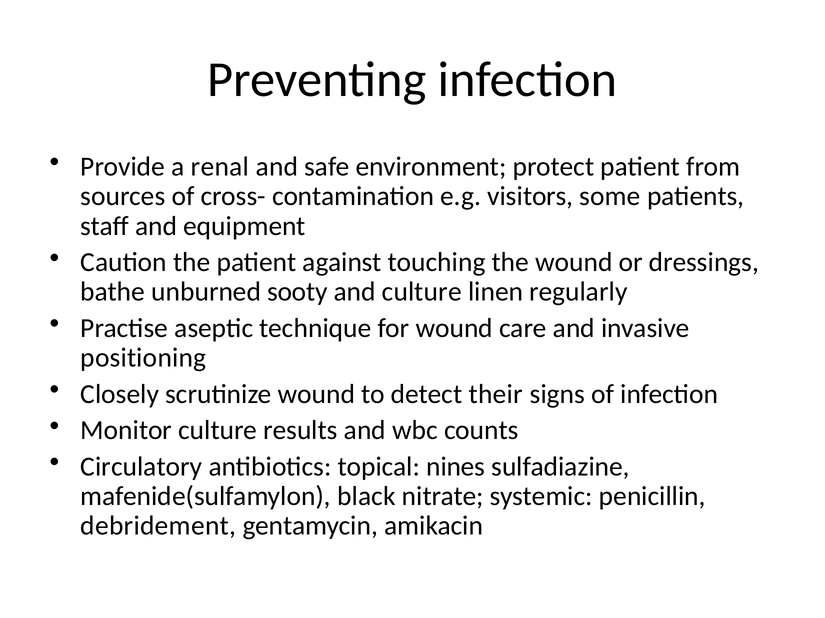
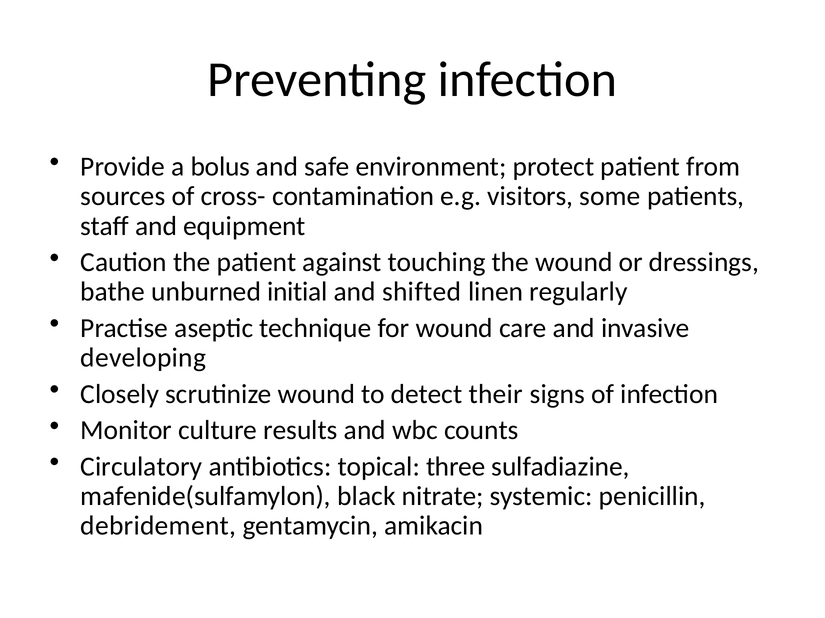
renal: renal -> bolus
sooty: sooty -> initial
and culture: culture -> shifted
positioning: positioning -> developing
nines: nines -> three
